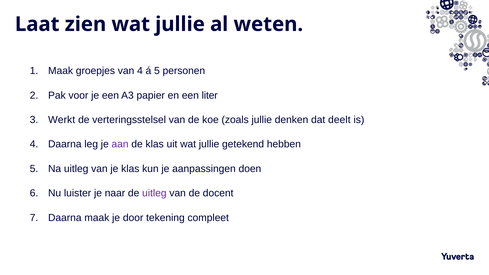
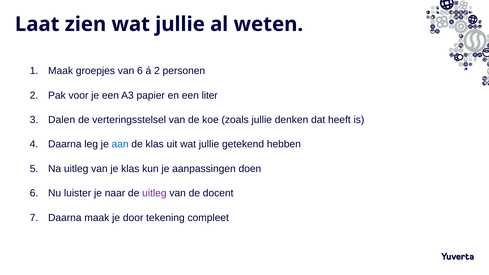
van 4: 4 -> 6
á 5: 5 -> 2
Werkt: Werkt -> Dalen
deelt: deelt -> heeft
aan colour: purple -> blue
